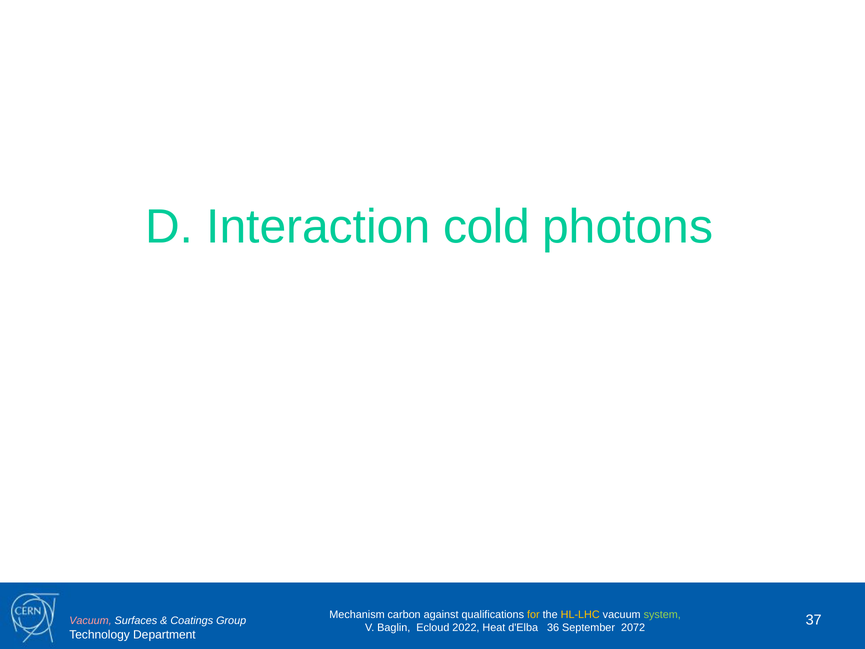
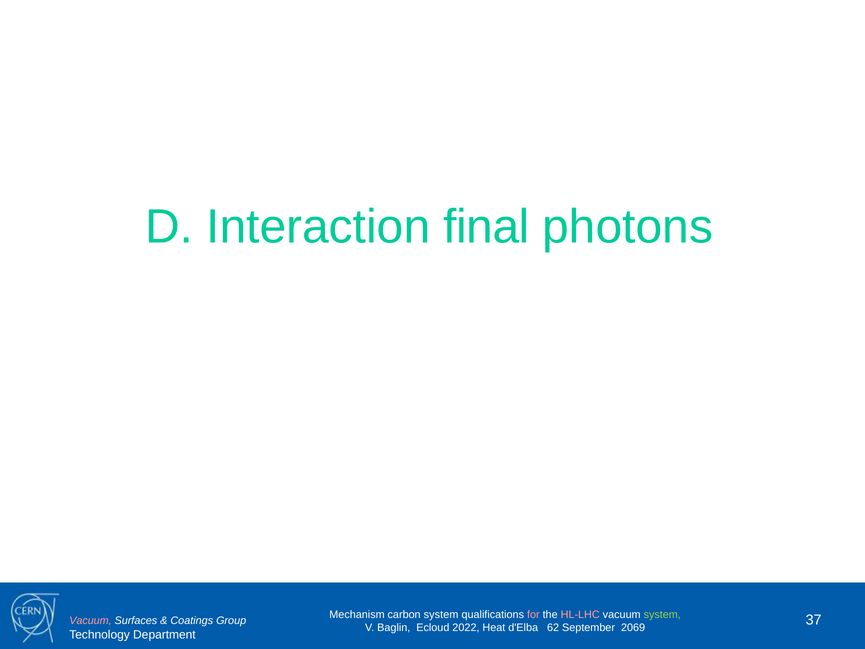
cold: cold -> final
carbon against: against -> system
for colour: yellow -> pink
HL-LHC colour: yellow -> pink
36: 36 -> 62
2072: 2072 -> 2069
